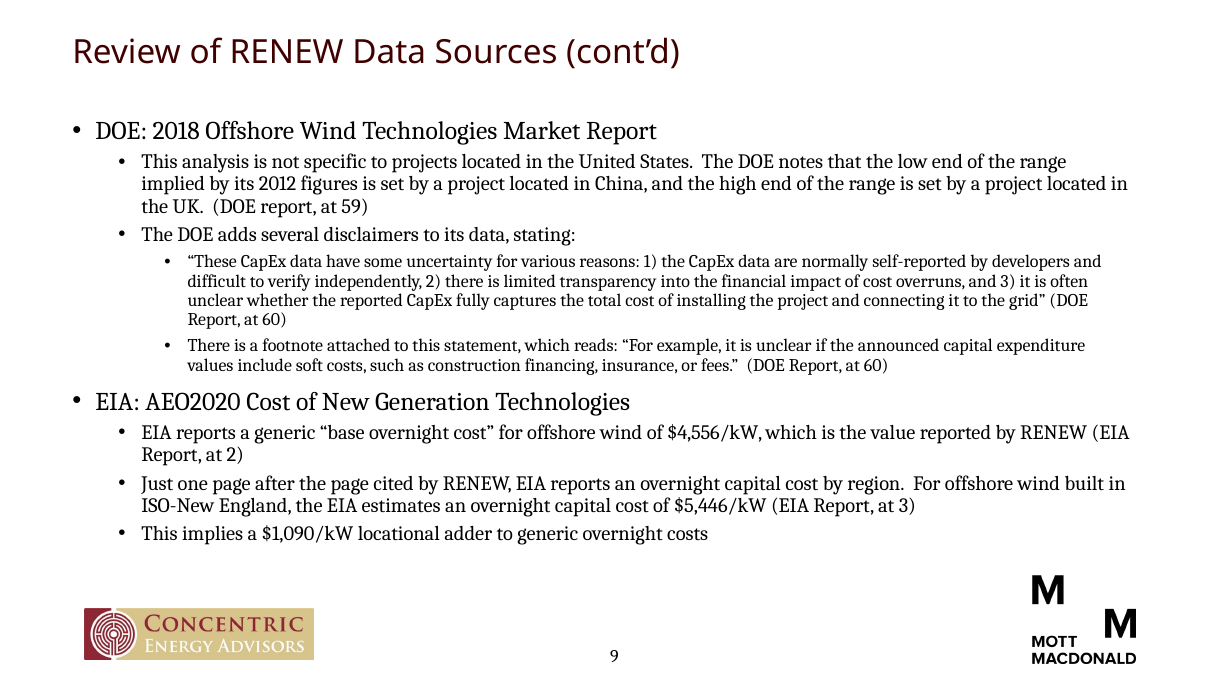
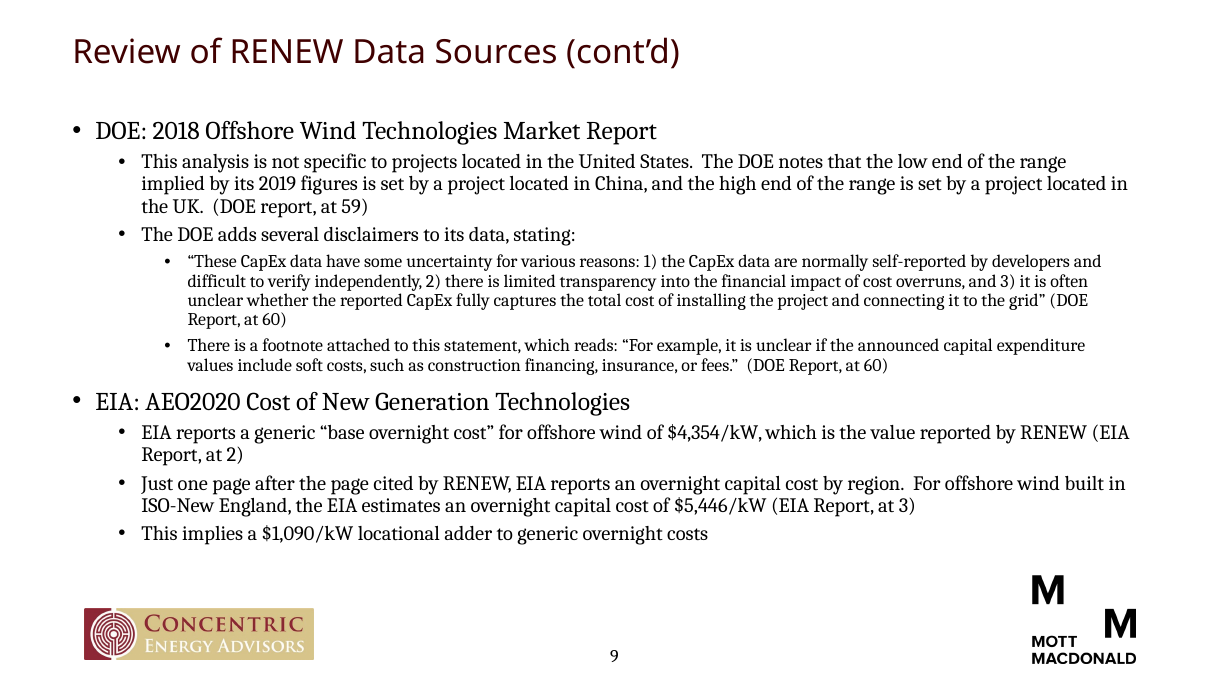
2012: 2012 -> 2019
$4,556/kW: $4,556/kW -> $4,354/kW
